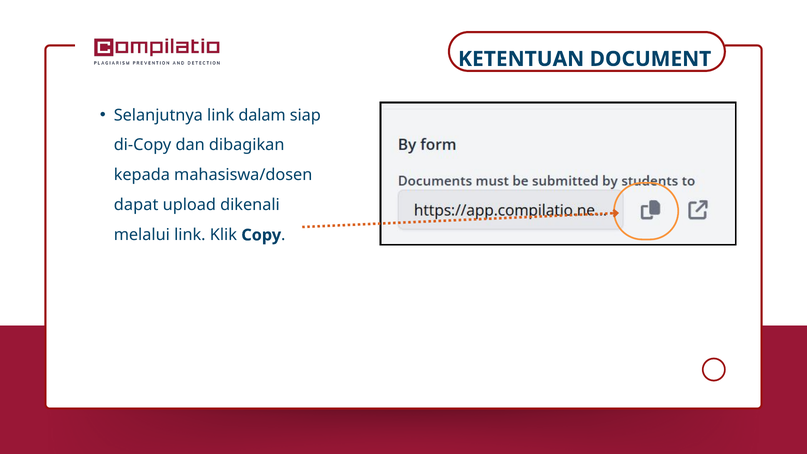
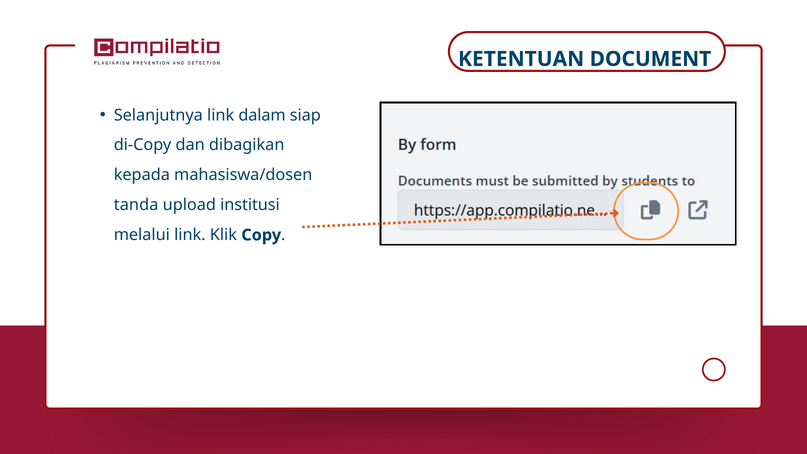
dapat: dapat -> tanda
dikenali: dikenali -> institusi
